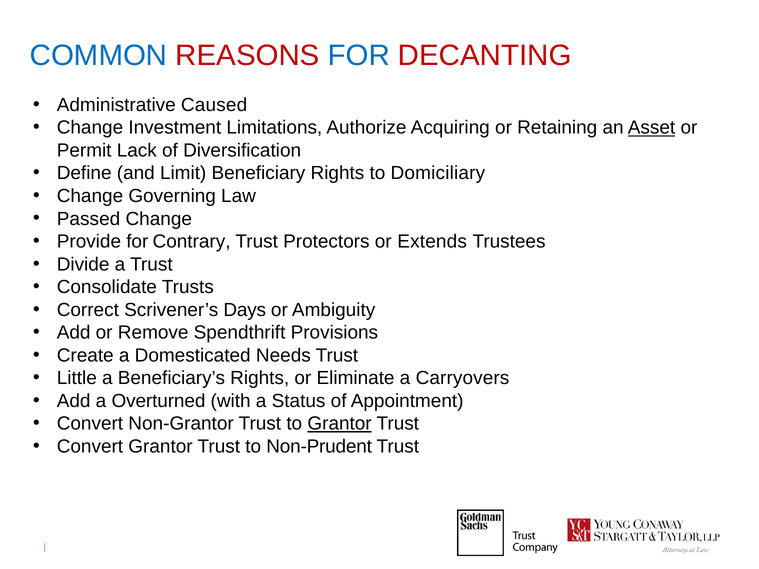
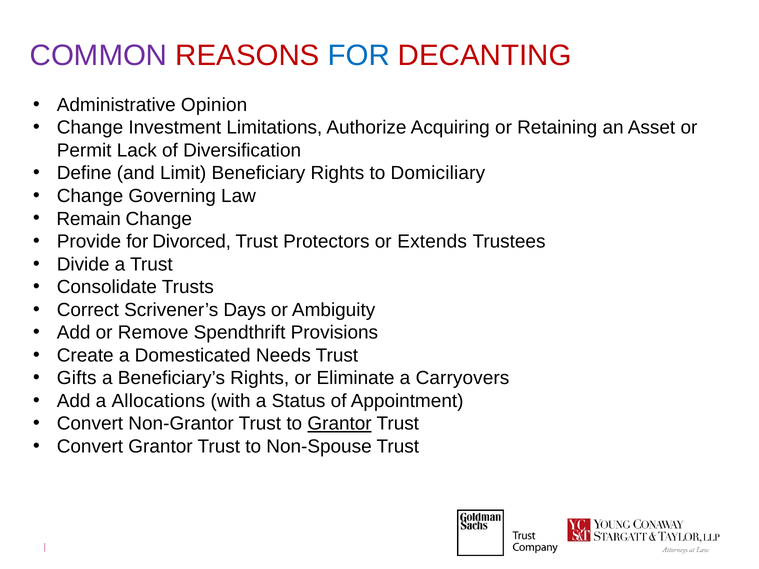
COMMON colour: blue -> purple
Caused: Caused -> Opinion
Asset underline: present -> none
Passed: Passed -> Remain
Contrary: Contrary -> Divorced
Little: Little -> Gifts
Overturned: Overturned -> Allocations
Non-Prudent: Non-Prudent -> Non-Spouse
